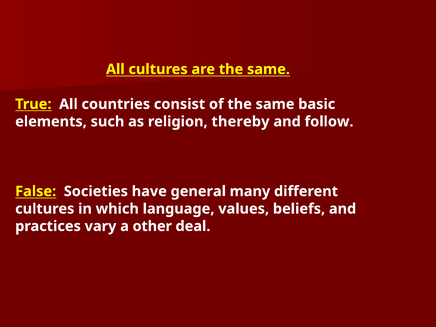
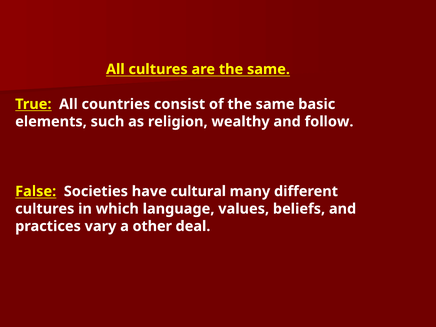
thereby: thereby -> wealthy
general: general -> cultural
